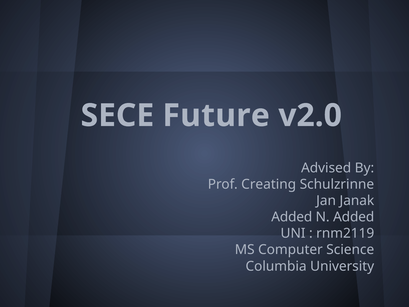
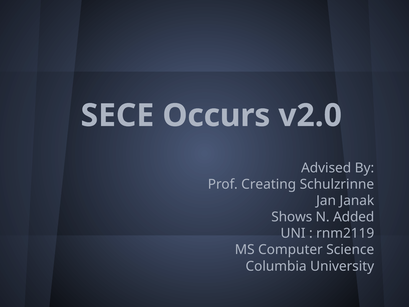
Future: Future -> Occurs
Added at (292, 217): Added -> Shows
